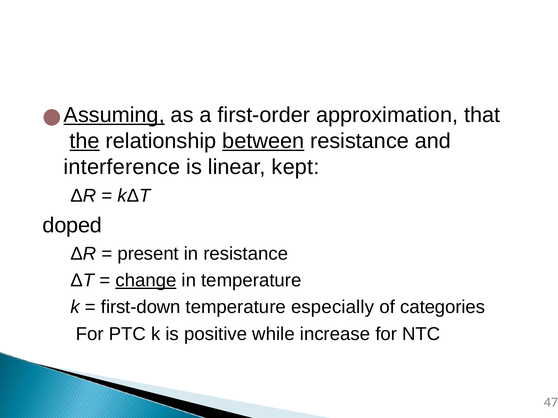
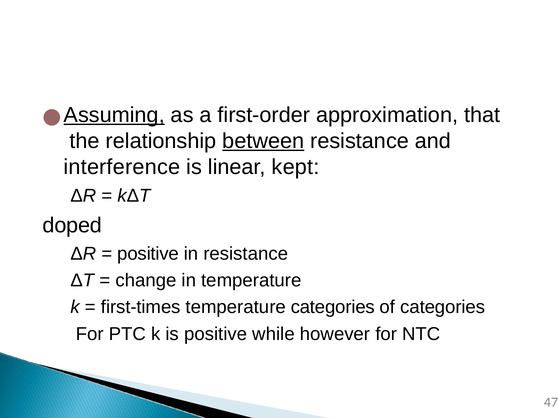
the underline: present -> none
present at (148, 254): present -> positive
change underline: present -> none
first-down: first-down -> first-times
temperature especially: especially -> categories
increase: increase -> however
